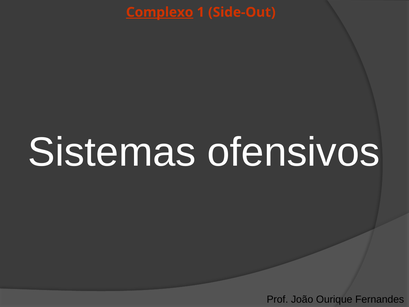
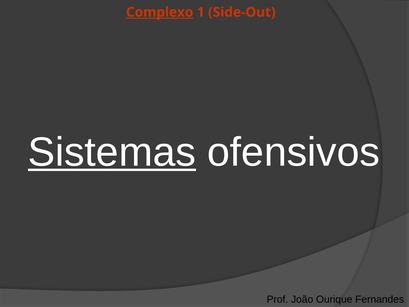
Sistemas underline: none -> present
